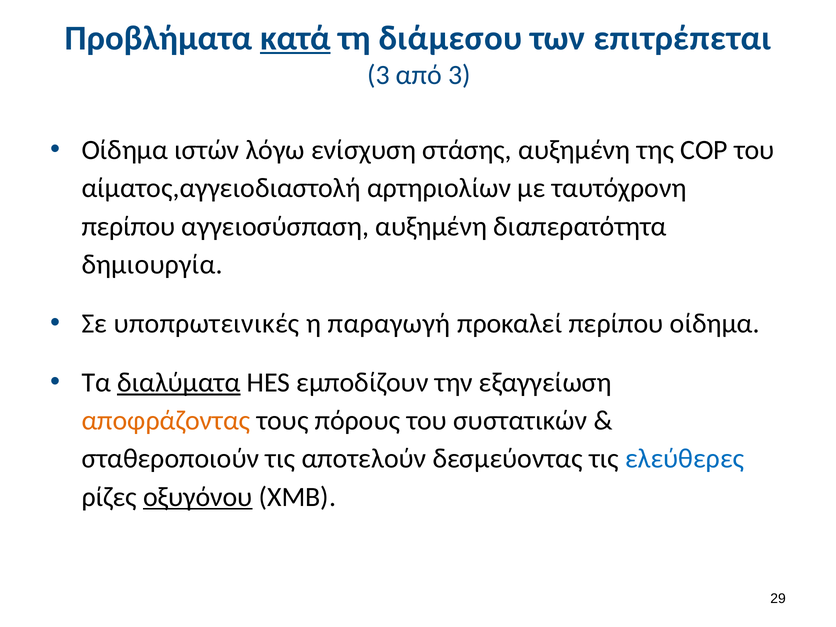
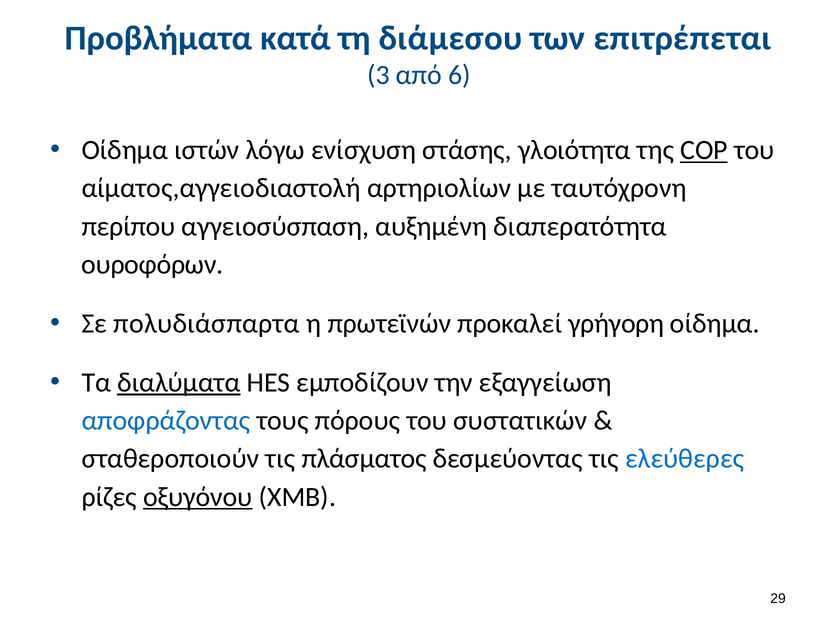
κατά underline: present -> none
από 3: 3 -> 6
στάσης αυξημένη: αυξημένη -> γλοιότητα
COP underline: none -> present
δημιουργία: δημιουργία -> ουροφόρων
υποπρωτεινικές: υποπρωτεινικές -> πολυδιάσπαρτα
παραγωγή: παραγωγή -> πρωτεϊνών
προκαλεί περίπου: περίπου -> γρήγορη
αποφράζοντας colour: orange -> blue
αποτελούν: αποτελούν -> πλάσματος
